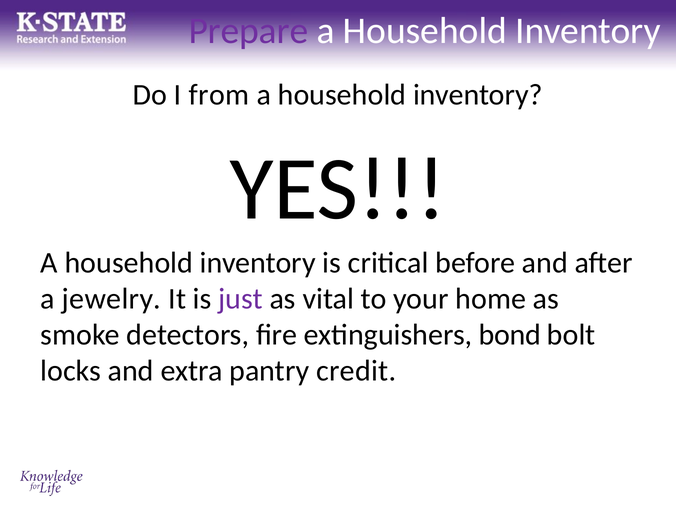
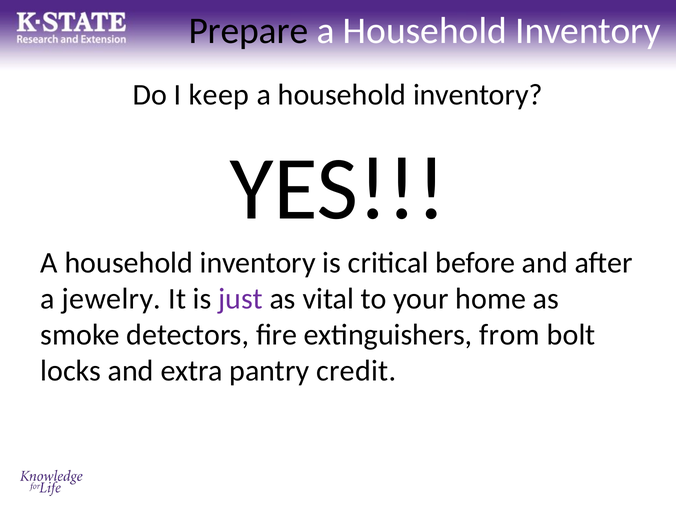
Prepare colour: purple -> black
from: from -> keep
bond: bond -> from
